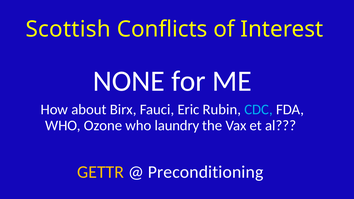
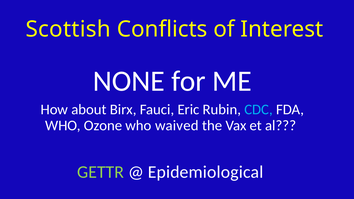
laundry: laundry -> waived
GETTR colour: yellow -> light green
Preconditioning: Preconditioning -> Epidemiological
